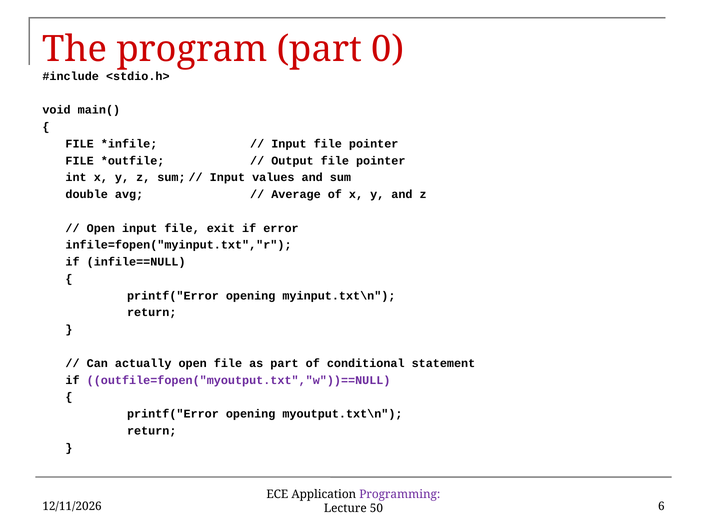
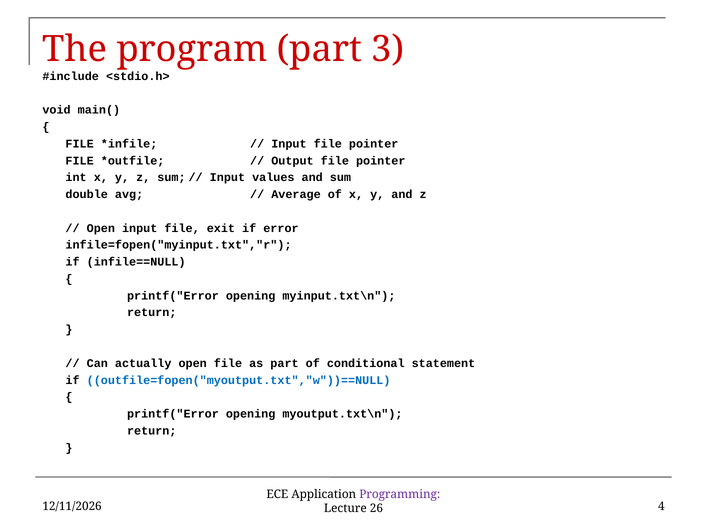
0: 0 -> 3
outfile=fopen("myoutput.txt","w"))==NULL colour: purple -> blue
6: 6 -> 4
50: 50 -> 26
